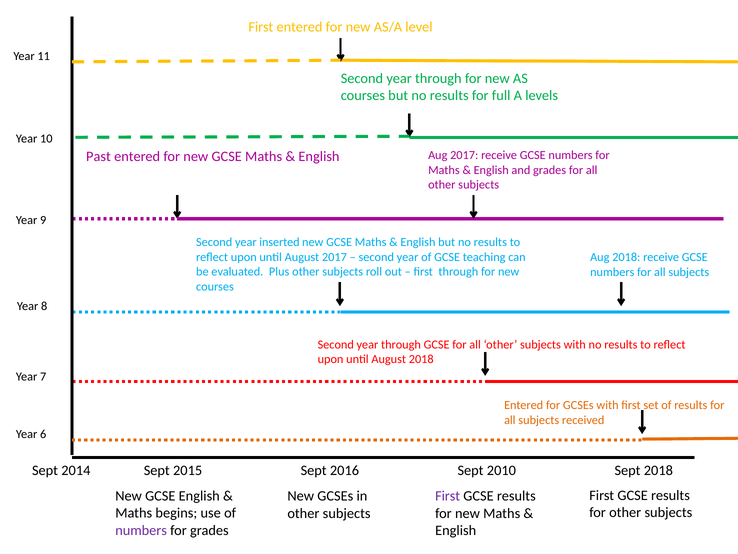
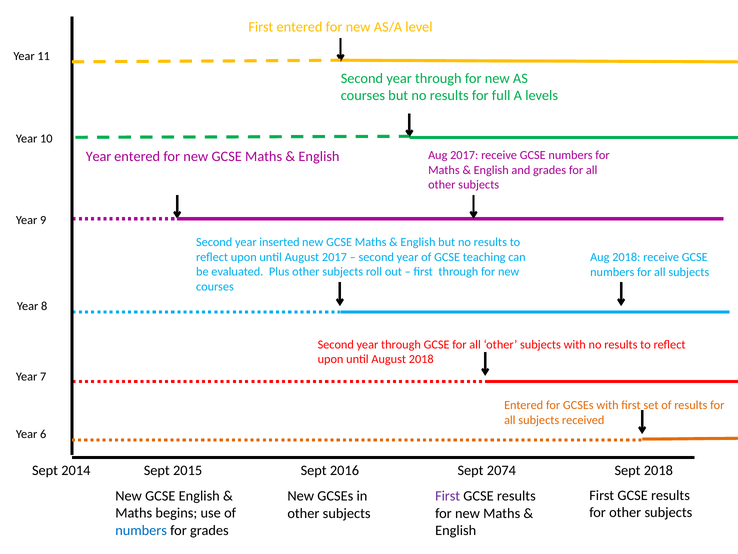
Past at (98, 156): Past -> Year
2010: 2010 -> 2074
numbers at (141, 530) colour: purple -> blue
